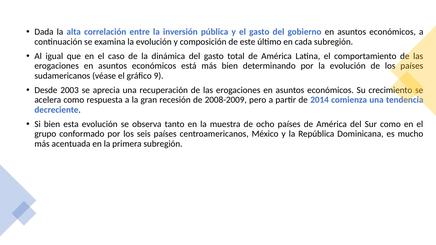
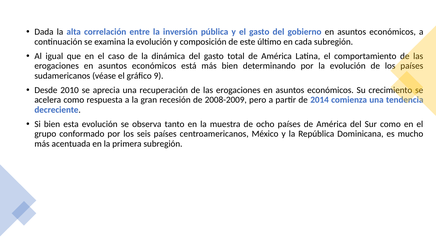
2003: 2003 -> 2010
